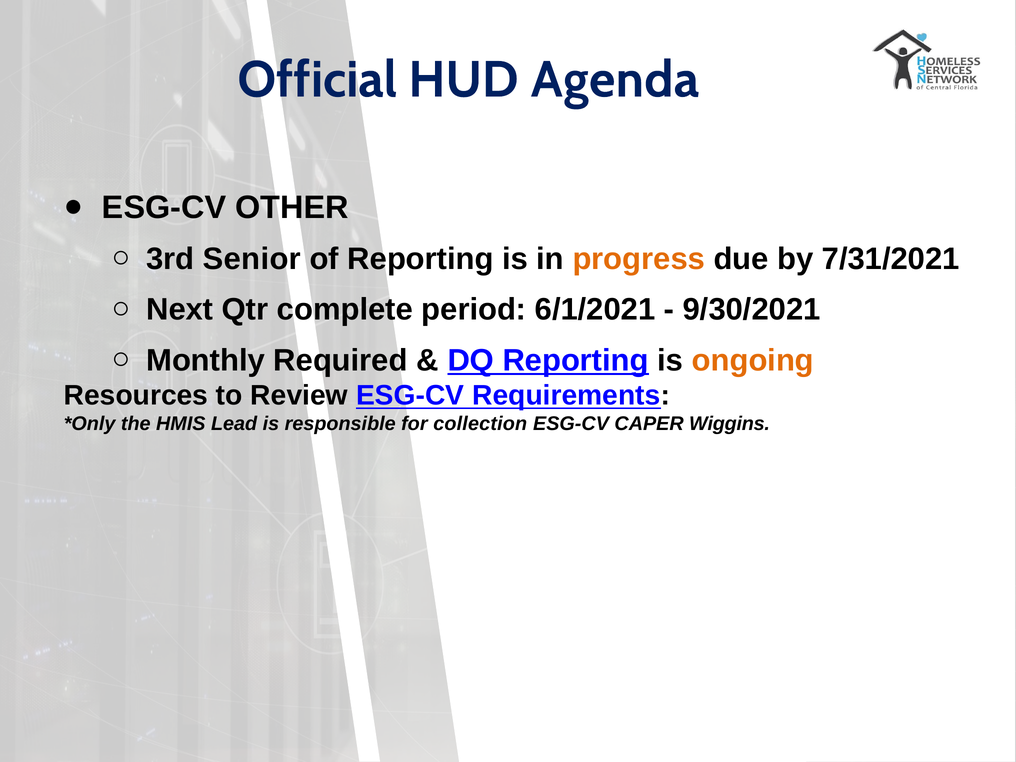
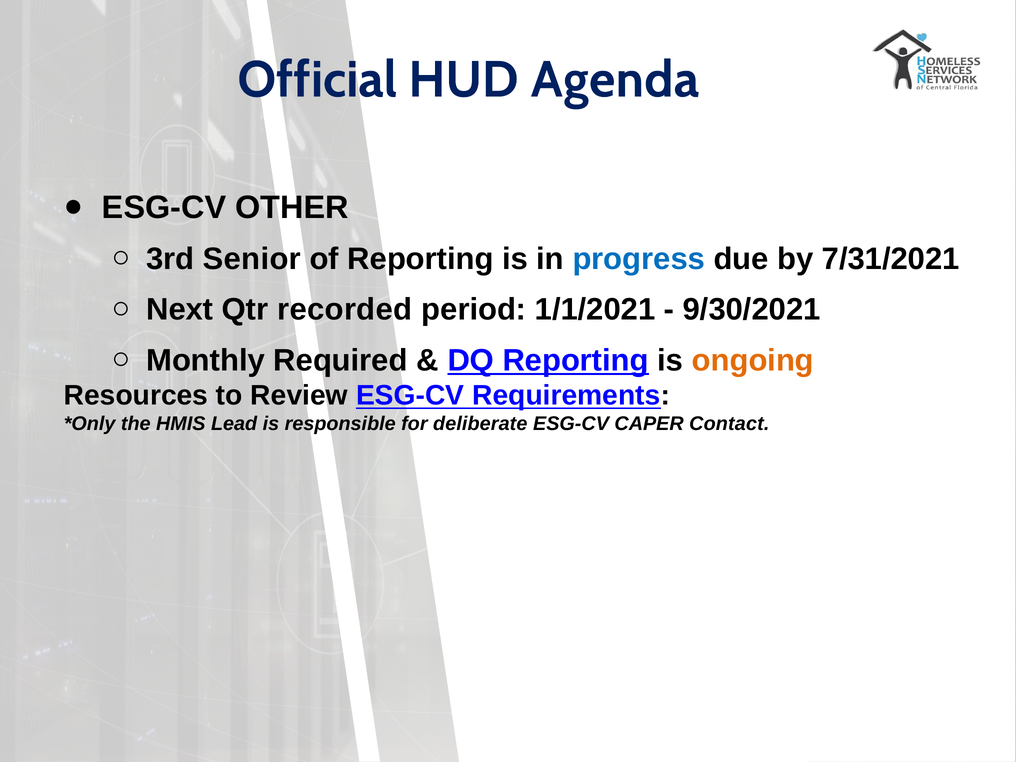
progress colour: orange -> blue
complete: complete -> recorded
6/1/2021: 6/1/2021 -> 1/1/2021
collection: collection -> deliberate
Wiggins: Wiggins -> Contact
